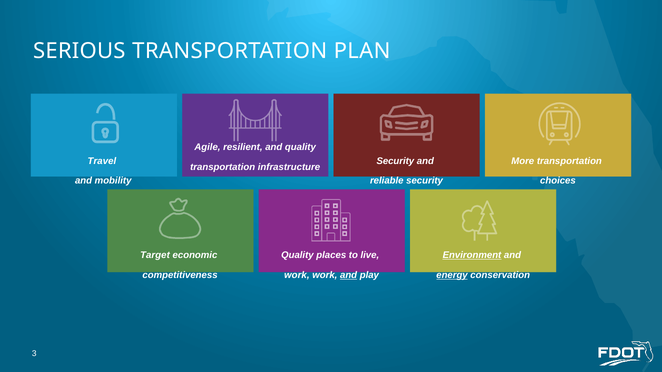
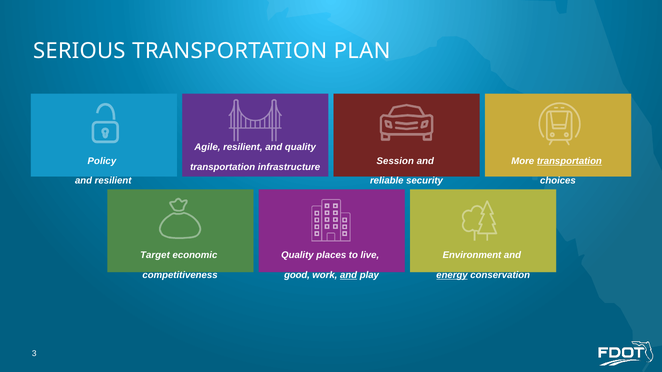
Travel: Travel -> Policy
Security at (395, 161): Security -> Session
transportation at (569, 161) underline: none -> present
and mobility: mobility -> resilient
Environment underline: present -> none
work at (297, 275): work -> good
